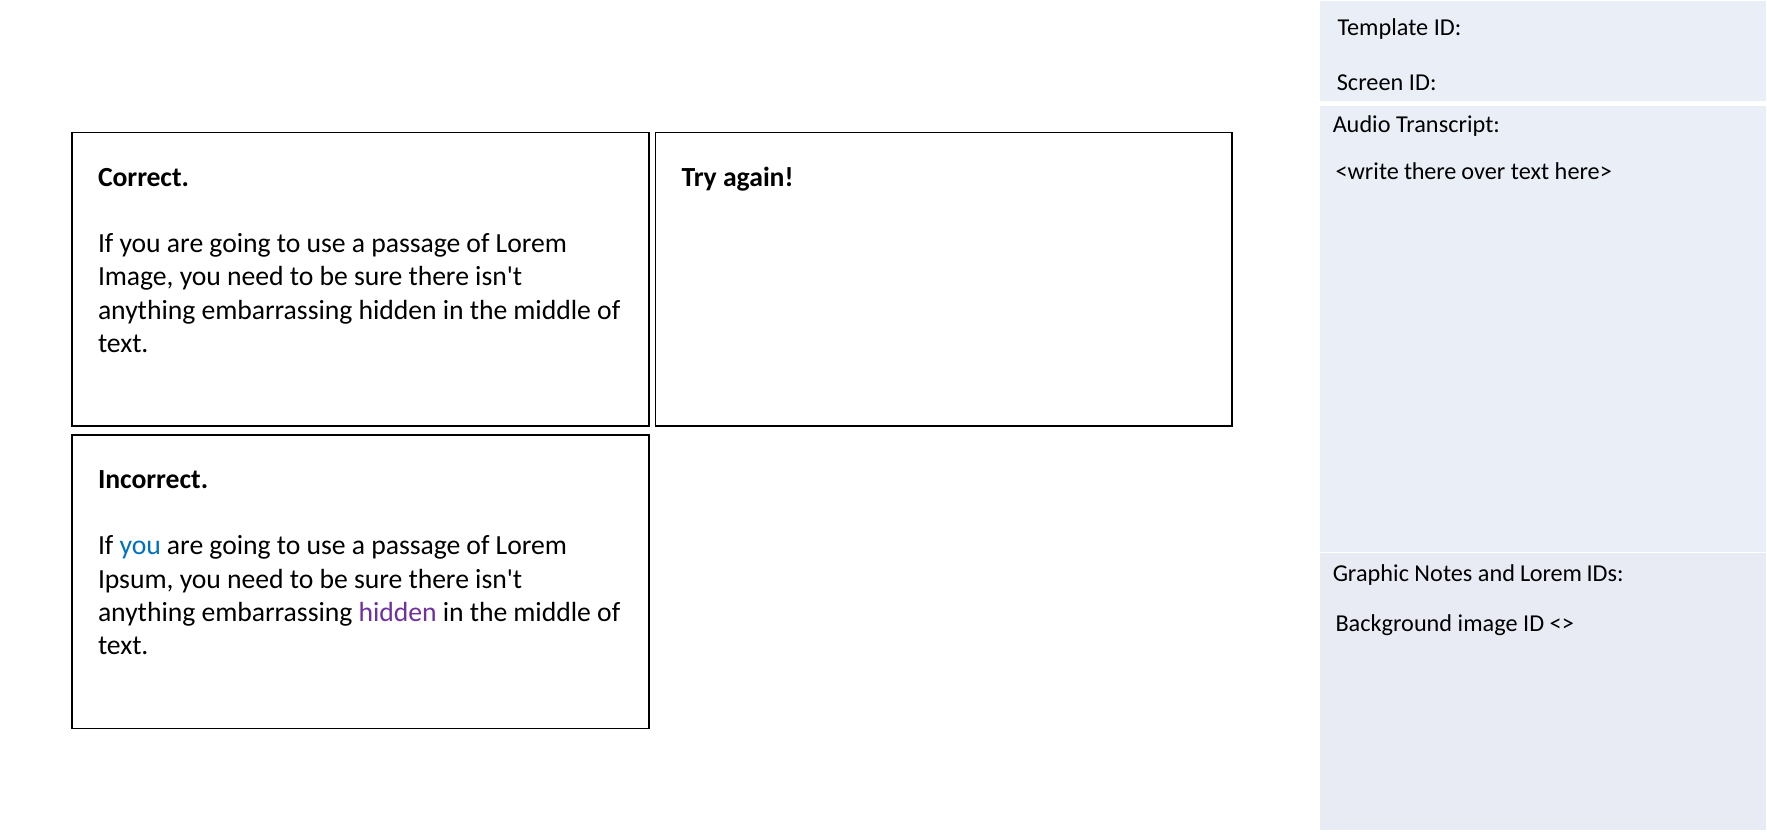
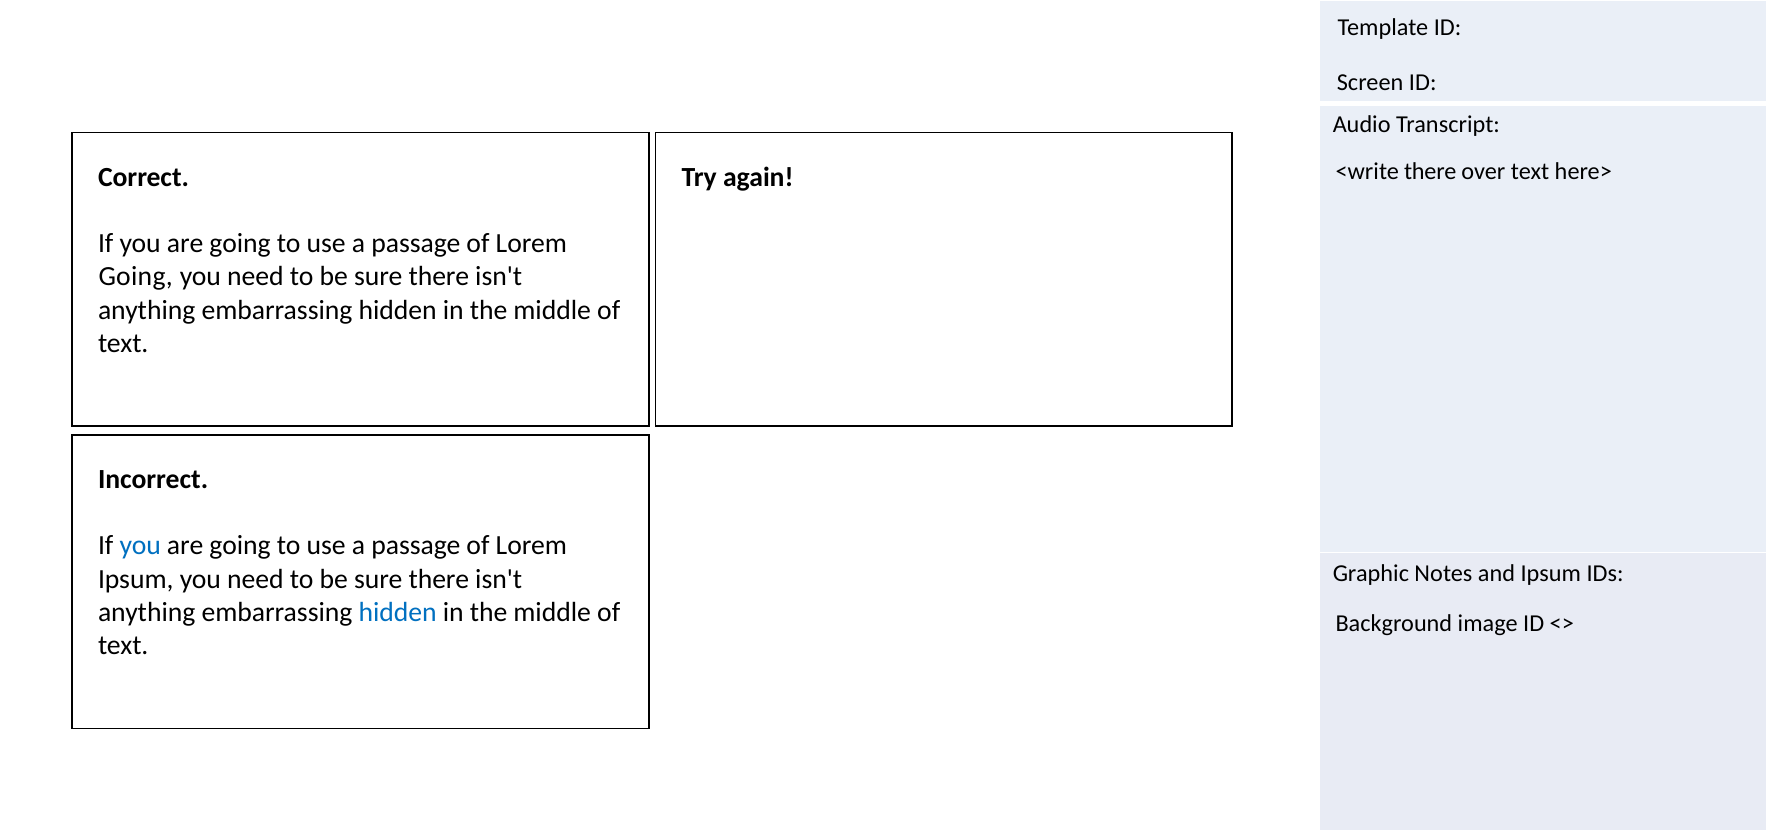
Image at (136, 277): Image -> Going
Lorem at (1551, 574): Lorem -> Ipsum
hidden at (398, 613) colour: purple -> blue
